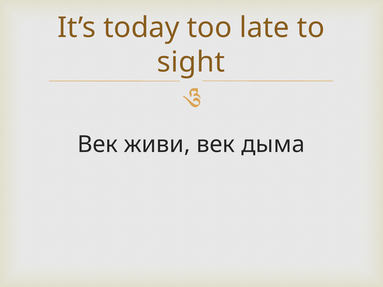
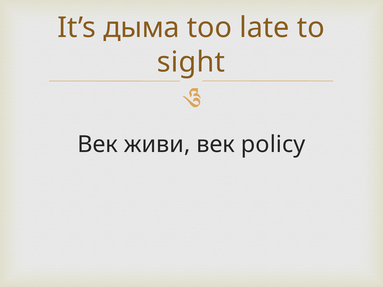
today: today -> дыма
дыма: дыма -> policy
